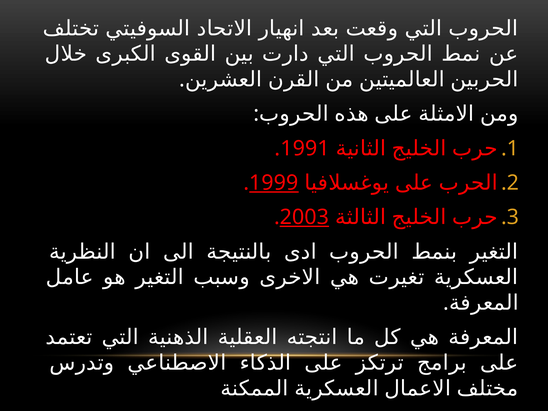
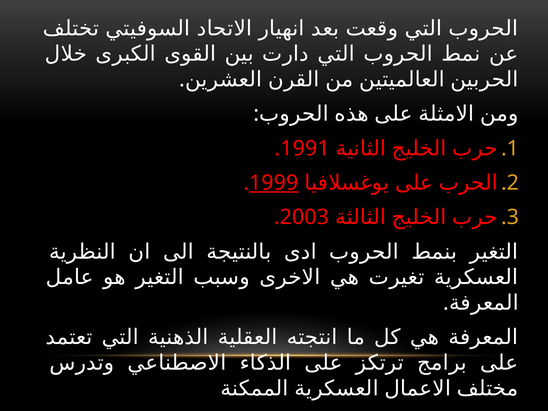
2003 underline: present -> none
